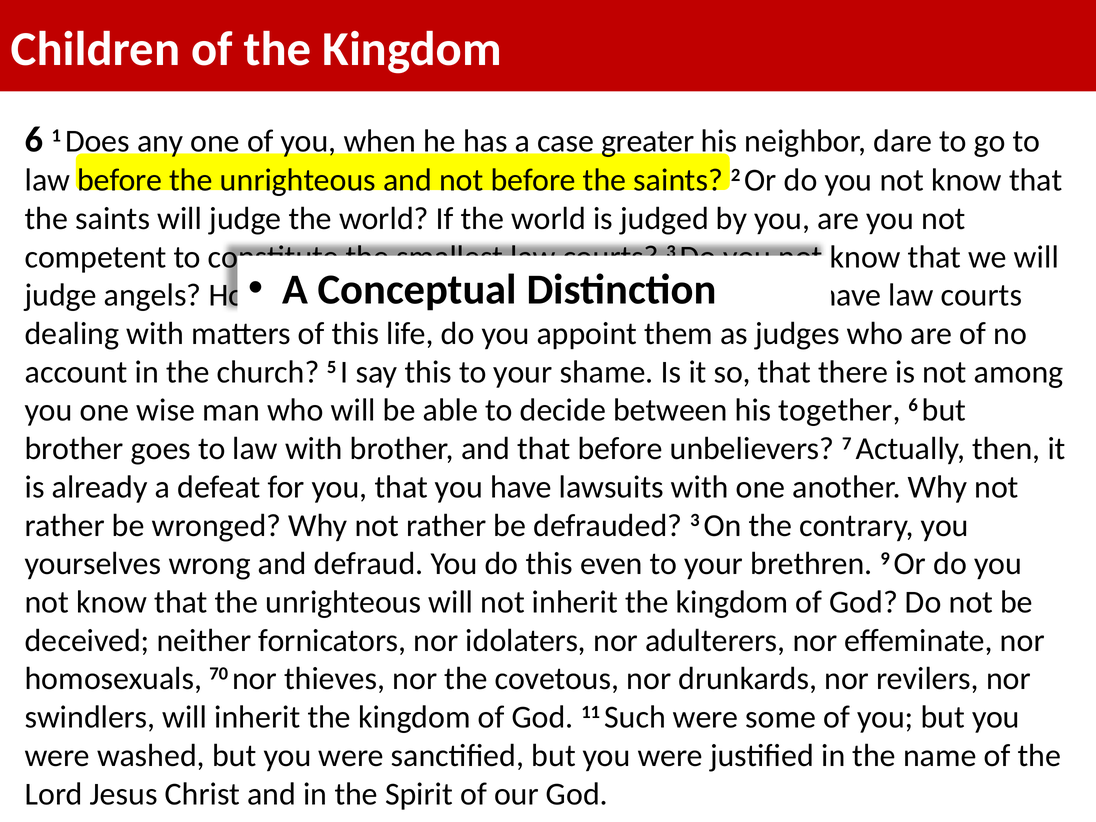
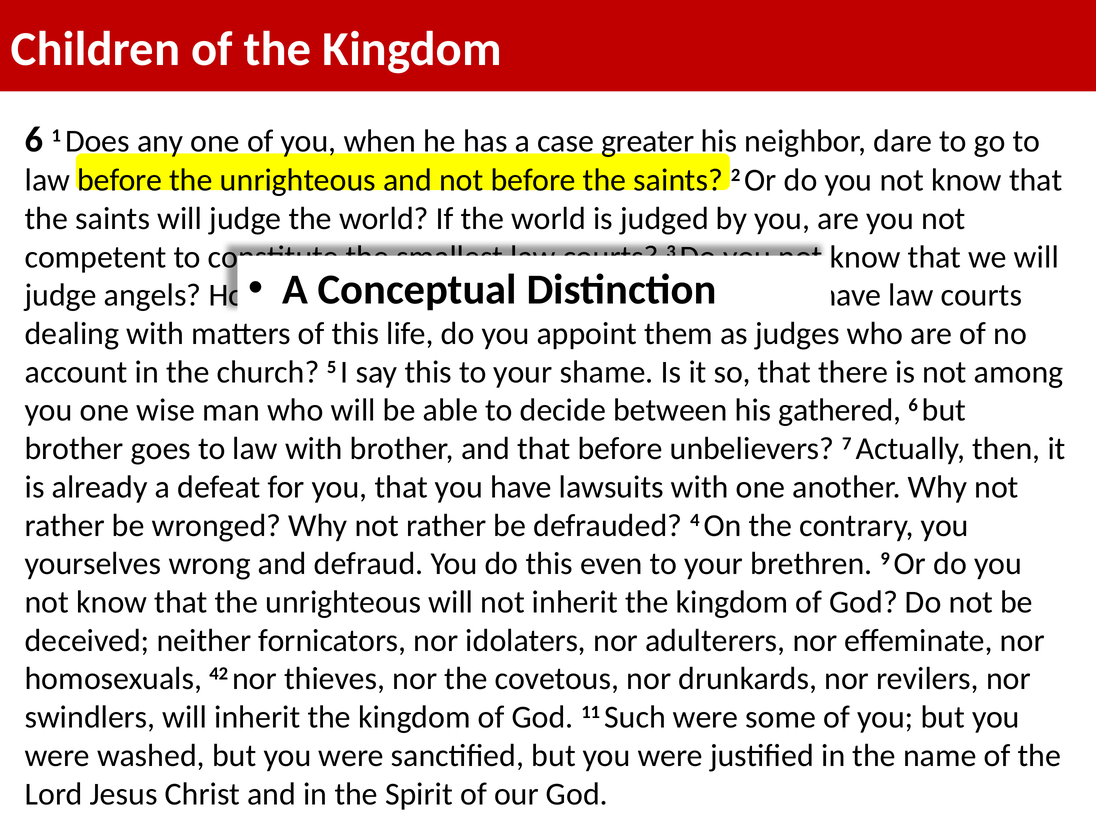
together: together -> gathered
defrauded 3: 3 -> 4
70: 70 -> 42
